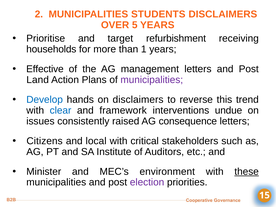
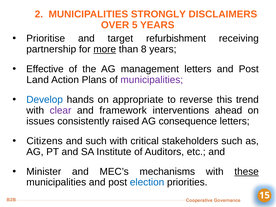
STUDENTS: STUDENTS -> STRONGLY
households: households -> partnership
more underline: none -> present
1: 1 -> 8
on disclaimers: disclaimers -> appropriate
clear colour: blue -> purple
undue: undue -> ahead
and local: local -> such
environment: environment -> mechanisms
election colour: purple -> blue
